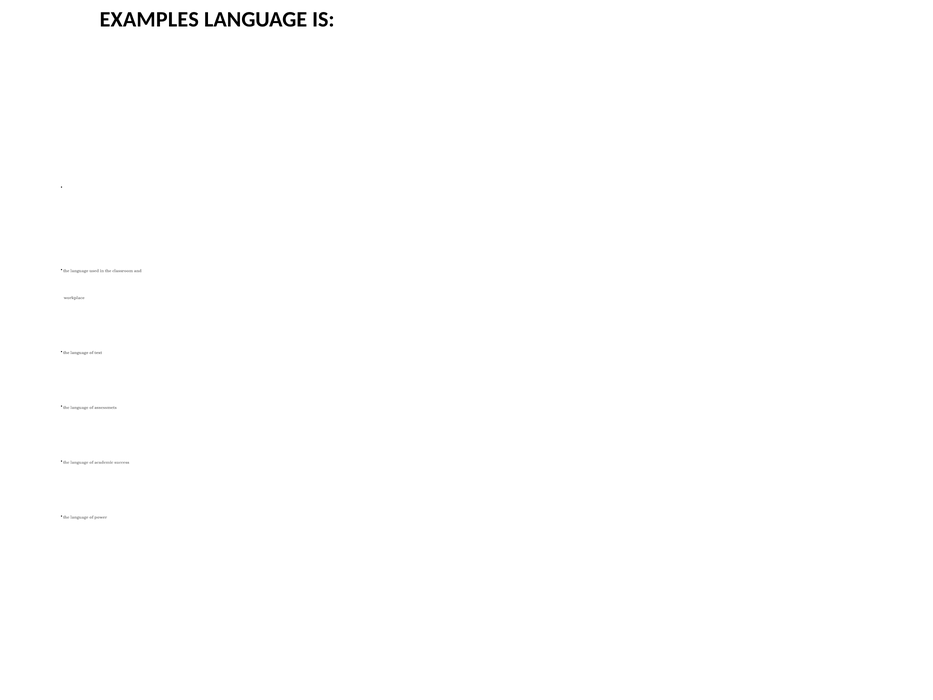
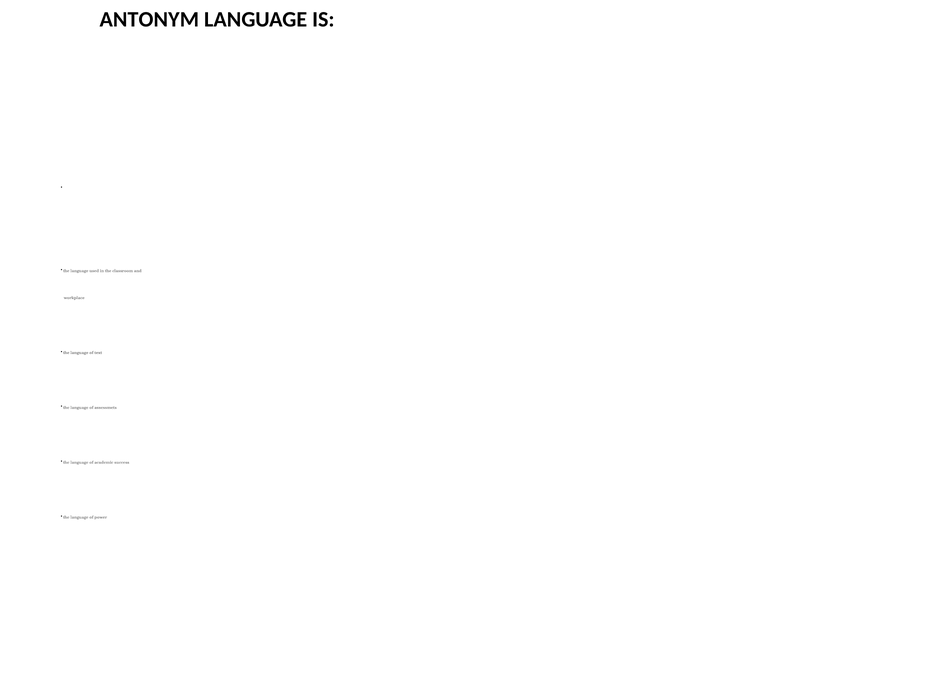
EXAMPLES: EXAMPLES -> ANTONYM
